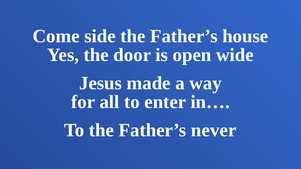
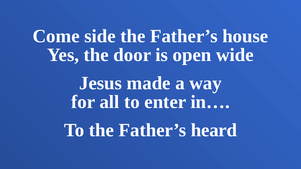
never: never -> heard
